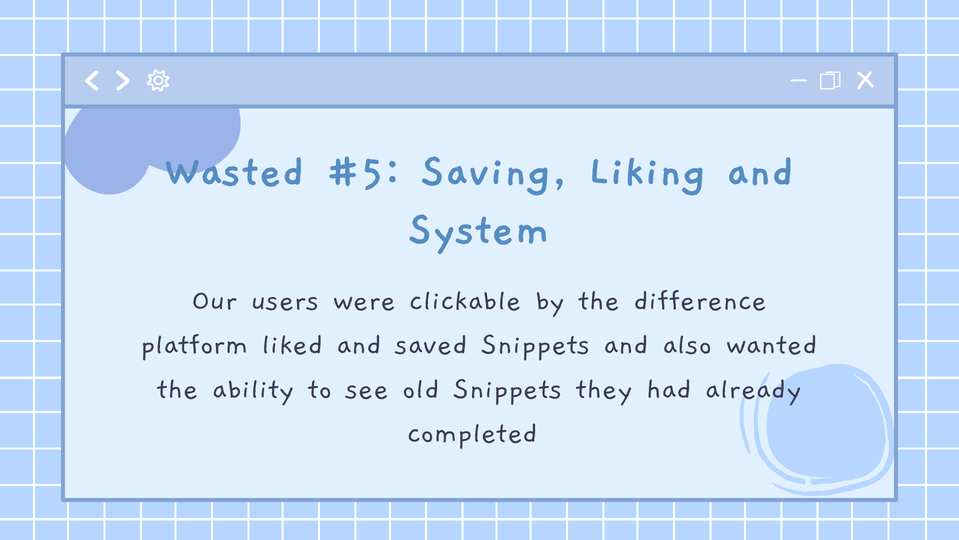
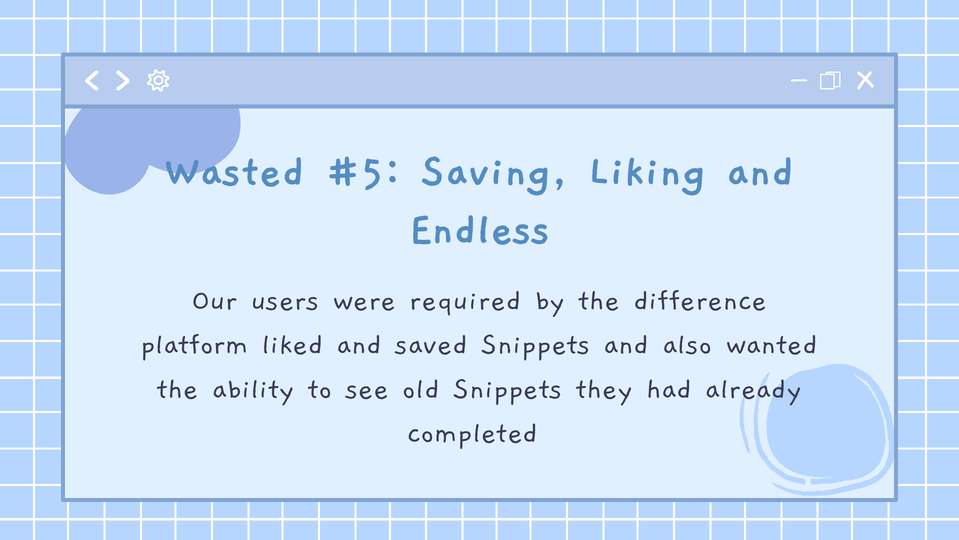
System: System -> Endless
clickable: clickable -> required
